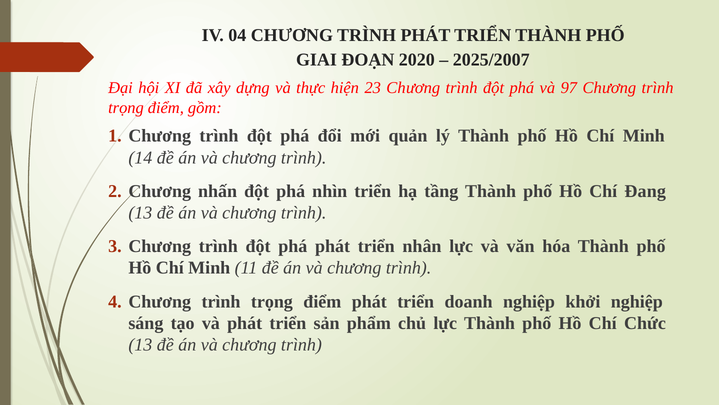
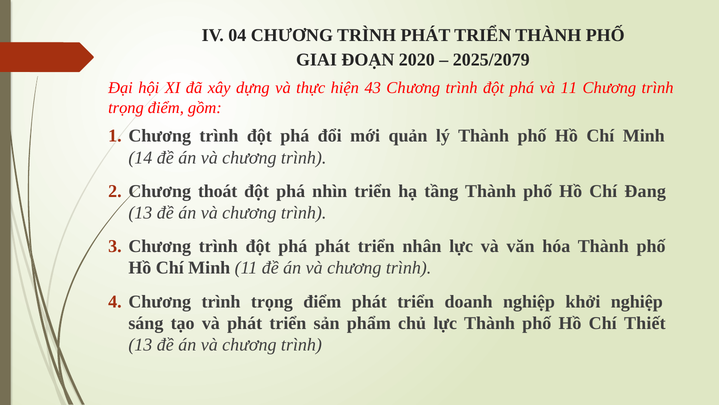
2025/2007: 2025/2007 -> 2025/2079
23: 23 -> 43
và 97: 97 -> 11
nhấn: nhấn -> thoát
Chức: Chức -> Thiết
